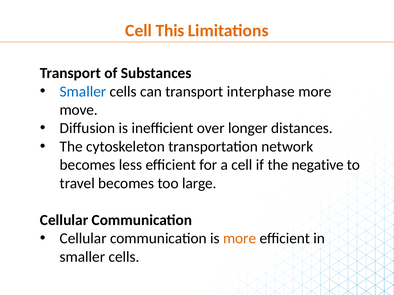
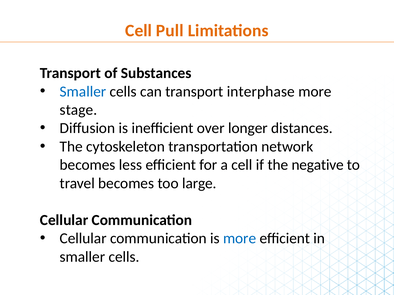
This: This -> Pull
move: move -> stage
more at (240, 239) colour: orange -> blue
